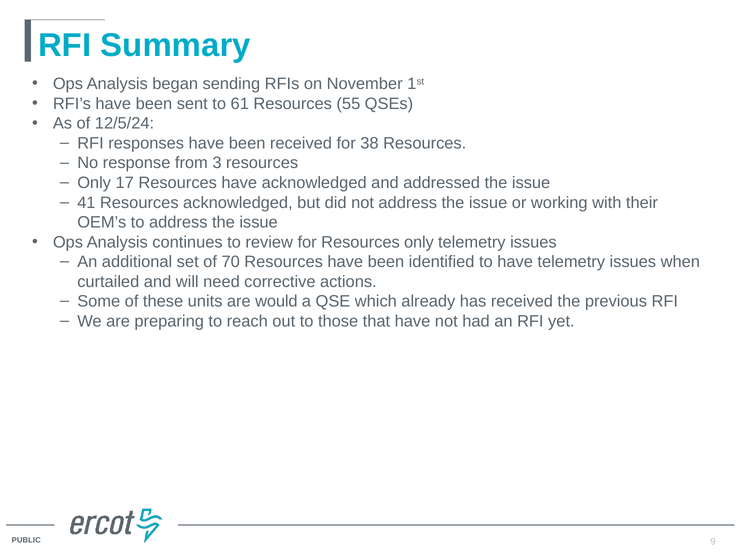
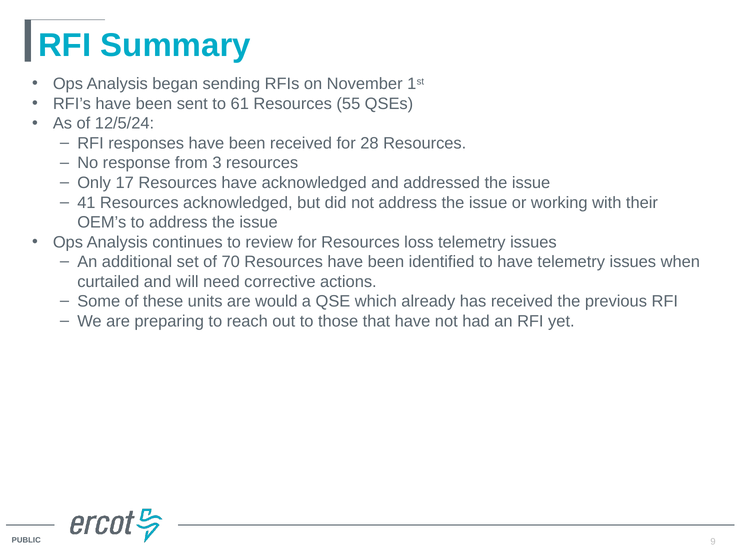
38: 38 -> 28
Resources only: only -> loss
